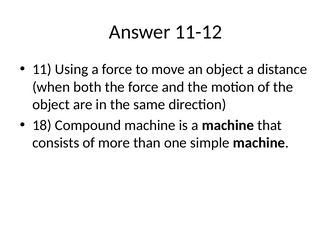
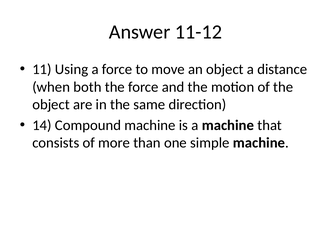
18: 18 -> 14
